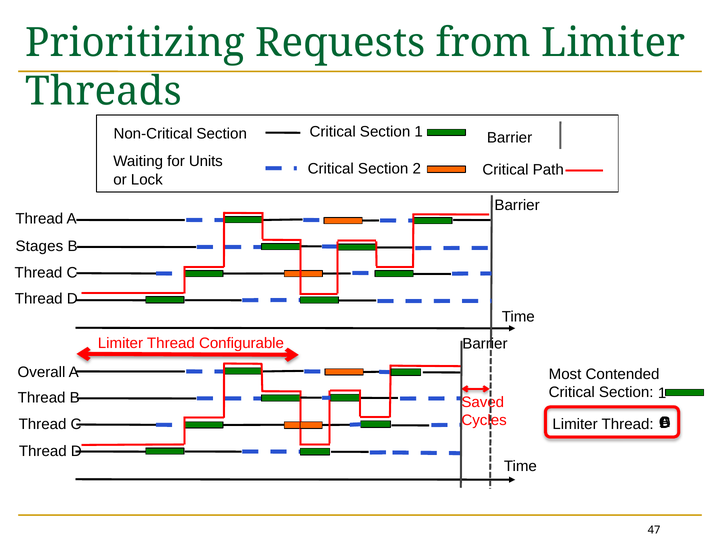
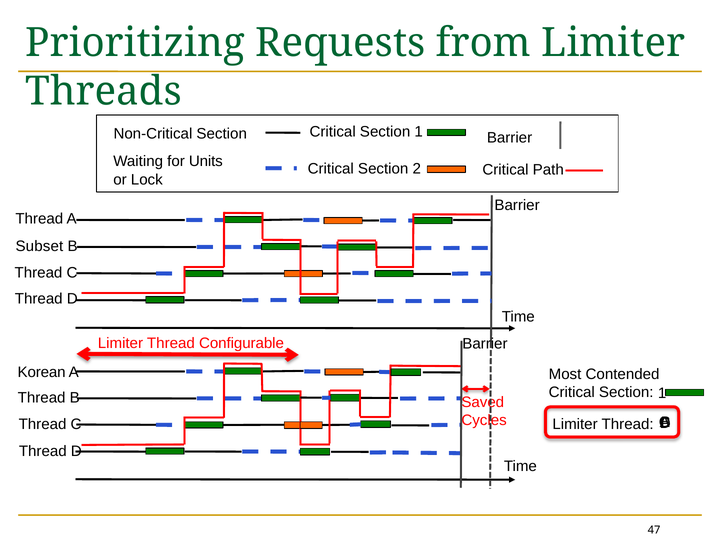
Stages: Stages -> Subset
Overall: Overall -> Korean
